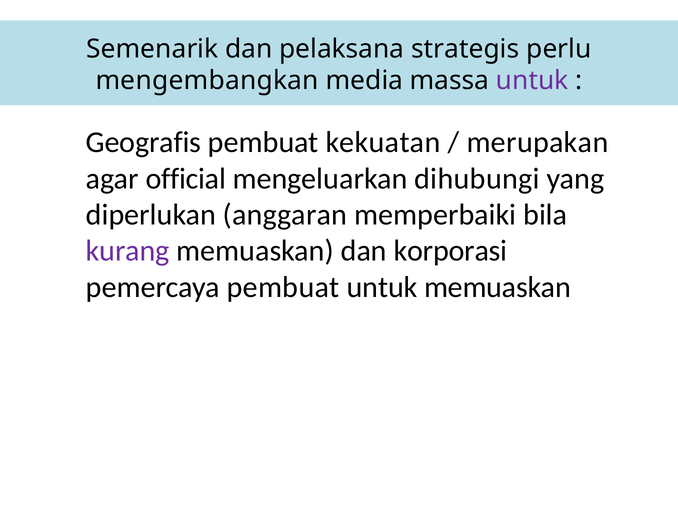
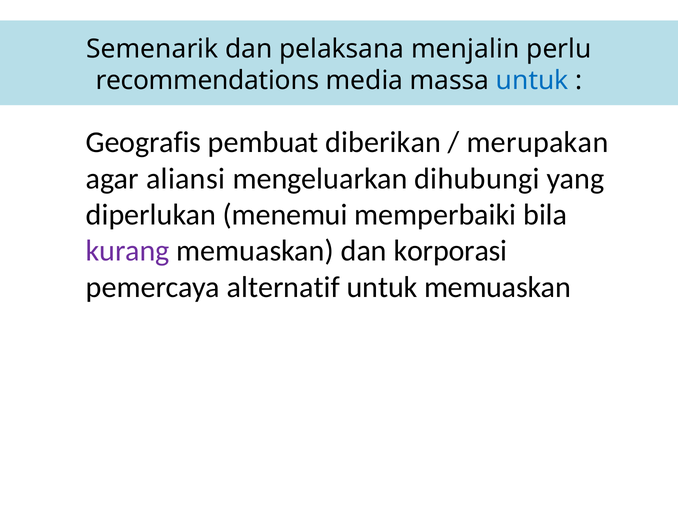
strategis: strategis -> menjalin
mengembangkan: mengembangkan -> recommendations
untuk at (532, 80) colour: purple -> blue
kekuatan: kekuatan -> diberikan
official: official -> aliansi
anggaran: anggaran -> menemui
pemercaya pembuat: pembuat -> alternatif
